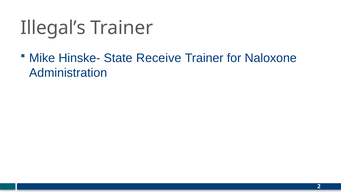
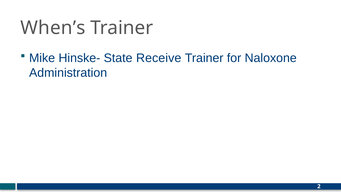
Illegal’s: Illegal’s -> When’s
